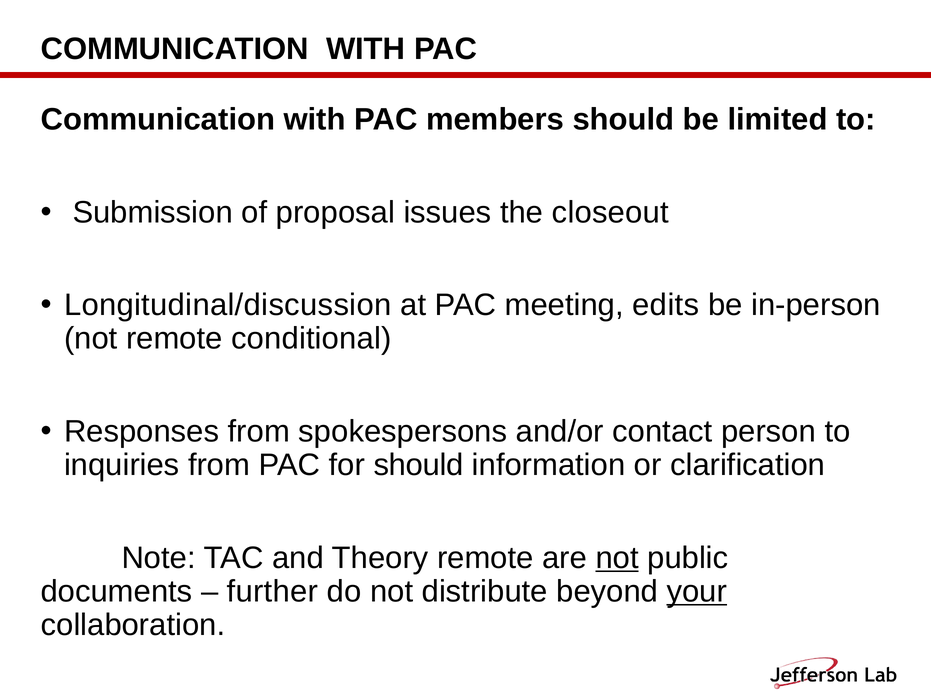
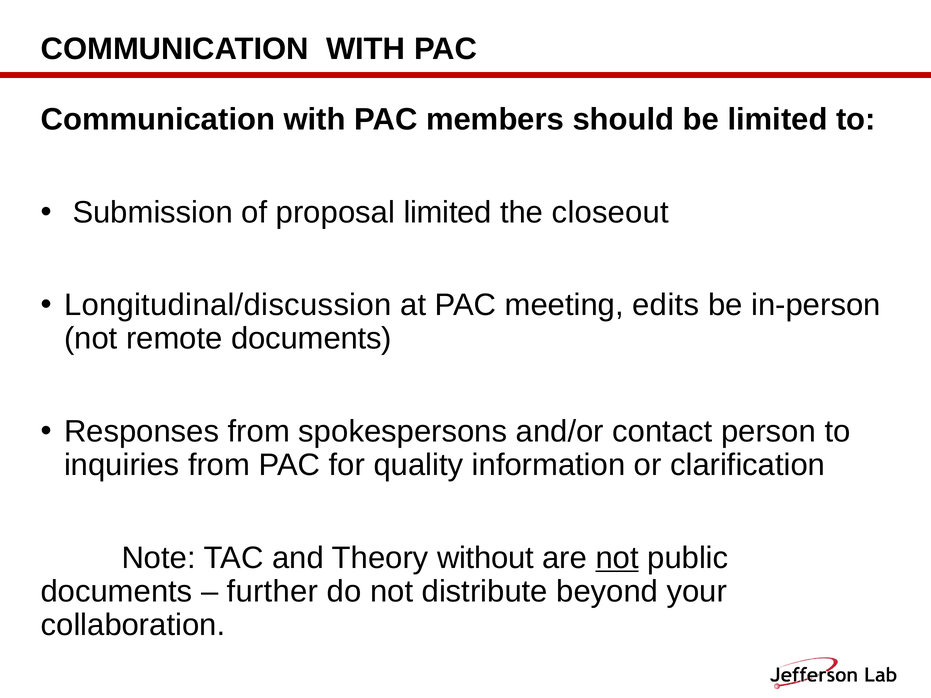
proposal issues: issues -> limited
remote conditional: conditional -> documents
for should: should -> quality
Theory remote: remote -> without
your underline: present -> none
